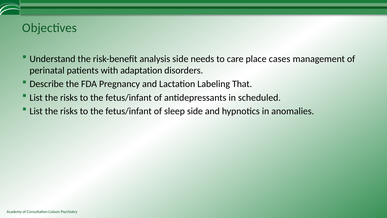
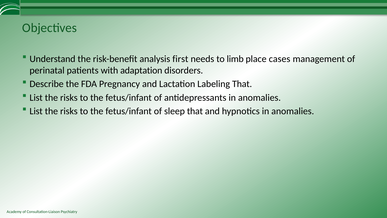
analysis side: side -> first
care: care -> limb
antidepressants in scheduled: scheduled -> anomalies
sleep side: side -> that
